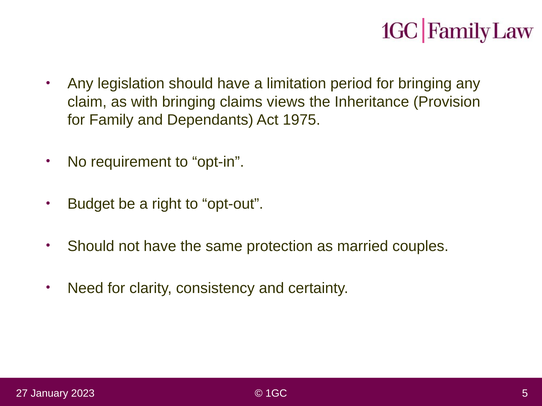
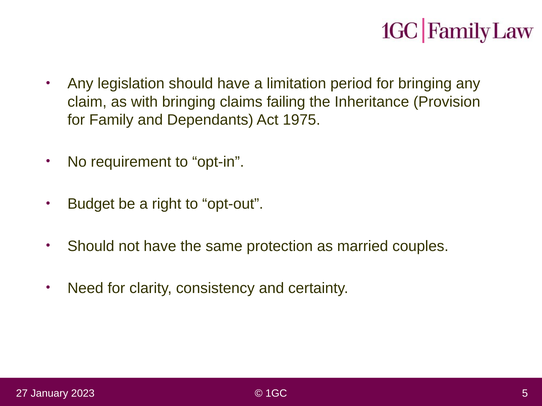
views: views -> failing
